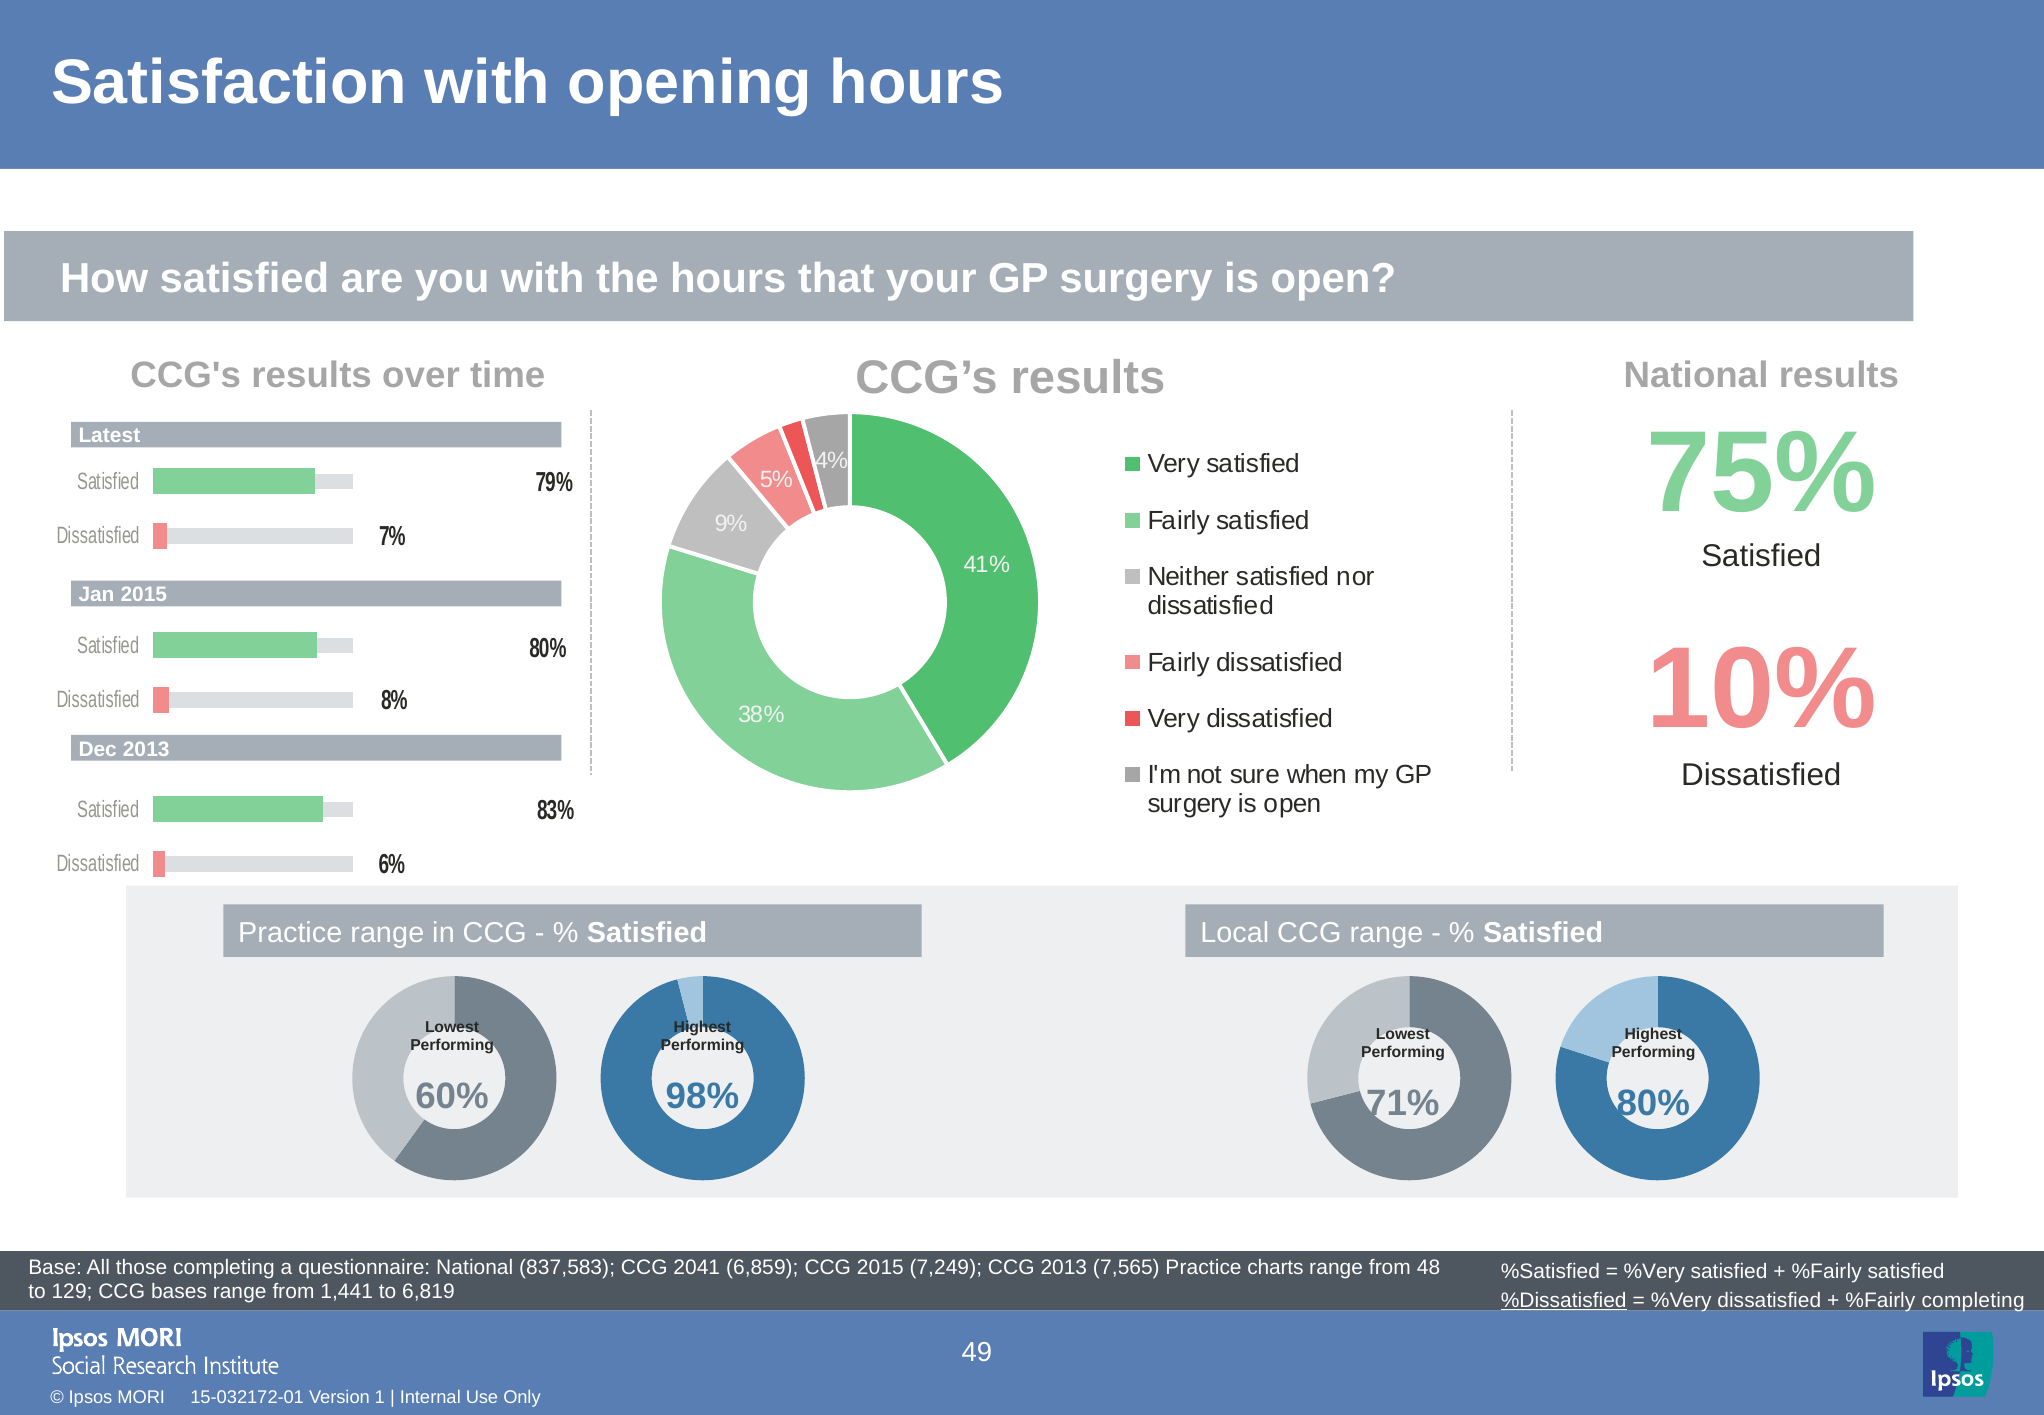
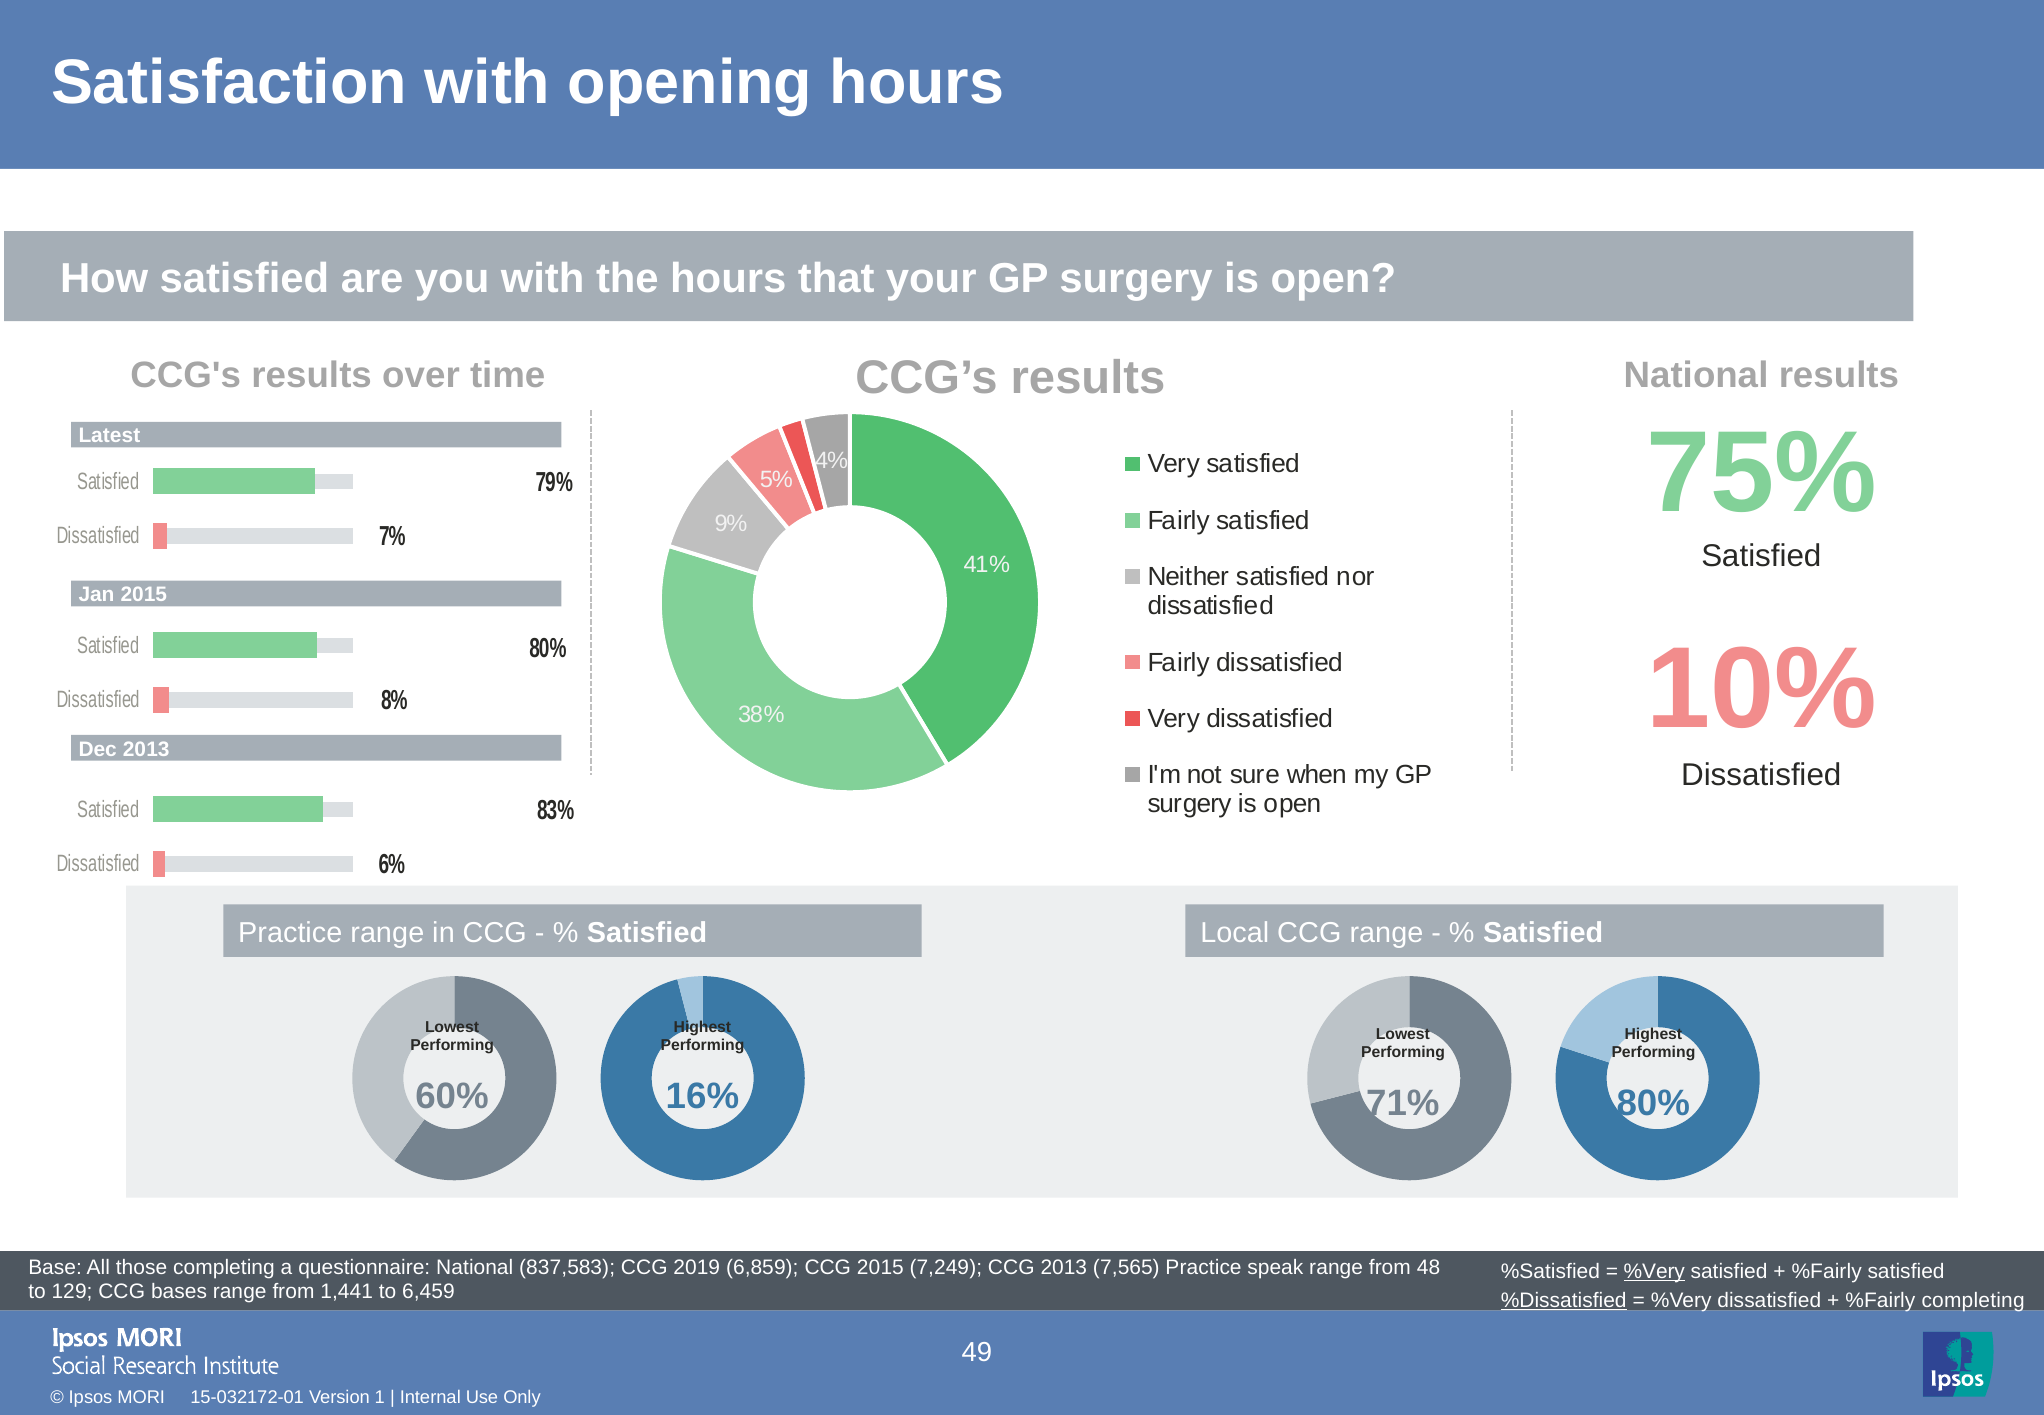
98%: 98% -> 16%
2041: 2041 -> 2019
charts: charts -> speak
%Very at (1654, 1271) underline: none -> present
6,819: 6,819 -> 6,459
